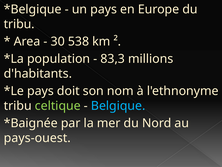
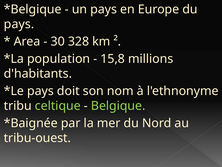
tribu at (19, 24): tribu -> pays
538: 538 -> 328
83,3: 83,3 -> 15,8
Belgique colour: light blue -> light green
pays-ouest: pays-ouest -> tribu-ouest
